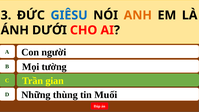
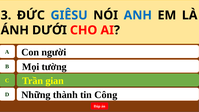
ANH colour: orange -> blue
thùng: thùng -> thành
Muối: Muối -> Công
